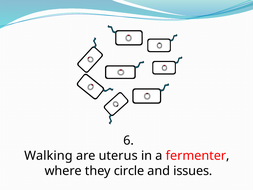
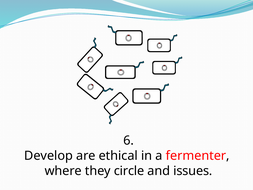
Walking: Walking -> Develop
uterus: uterus -> ethical
